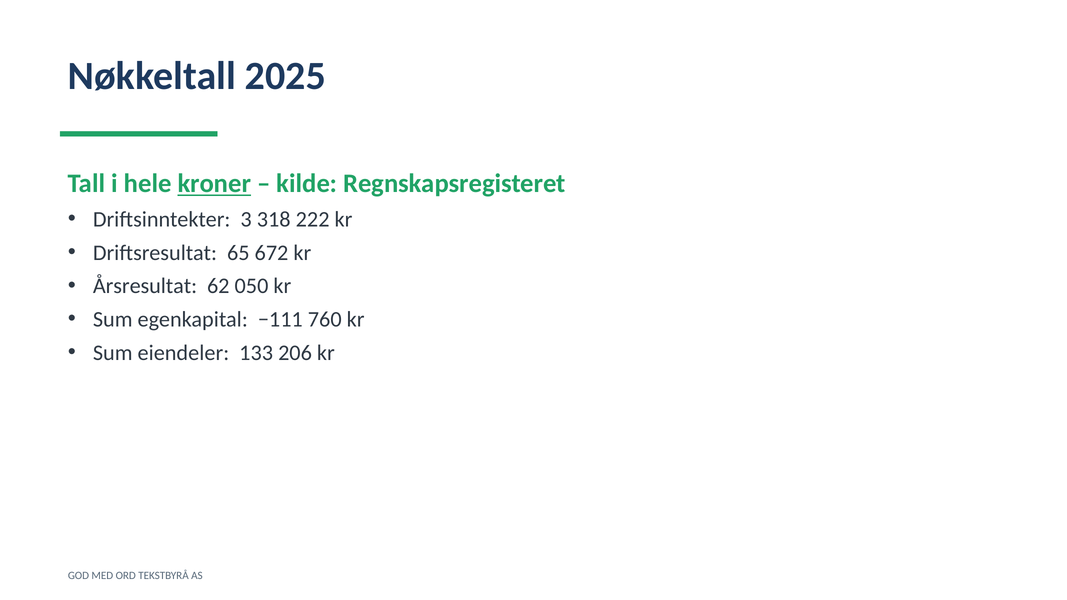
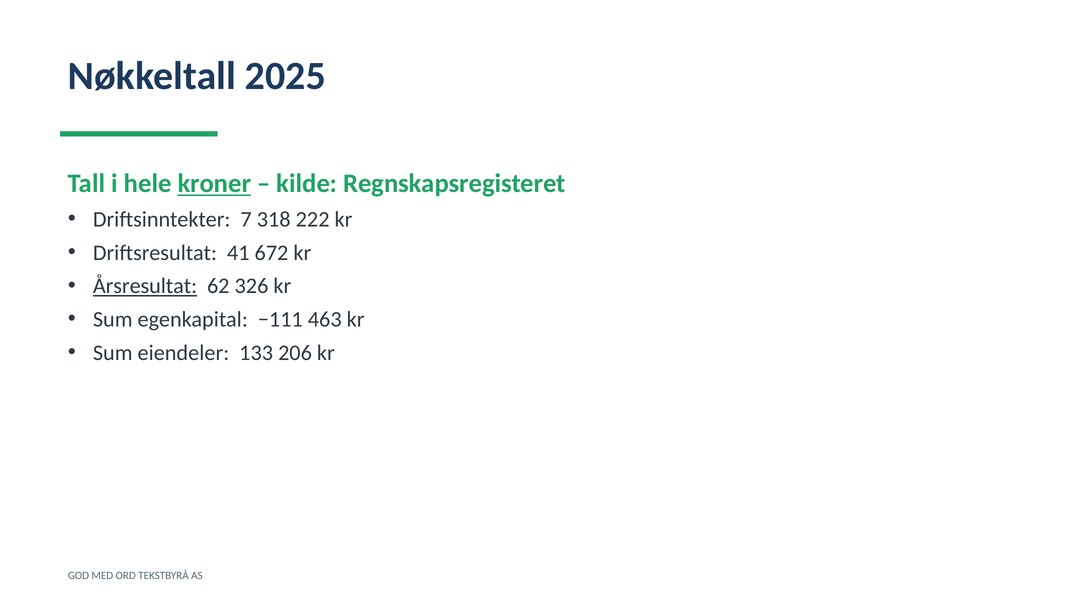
3: 3 -> 7
65: 65 -> 41
Årsresultat underline: none -> present
050: 050 -> 326
760: 760 -> 463
